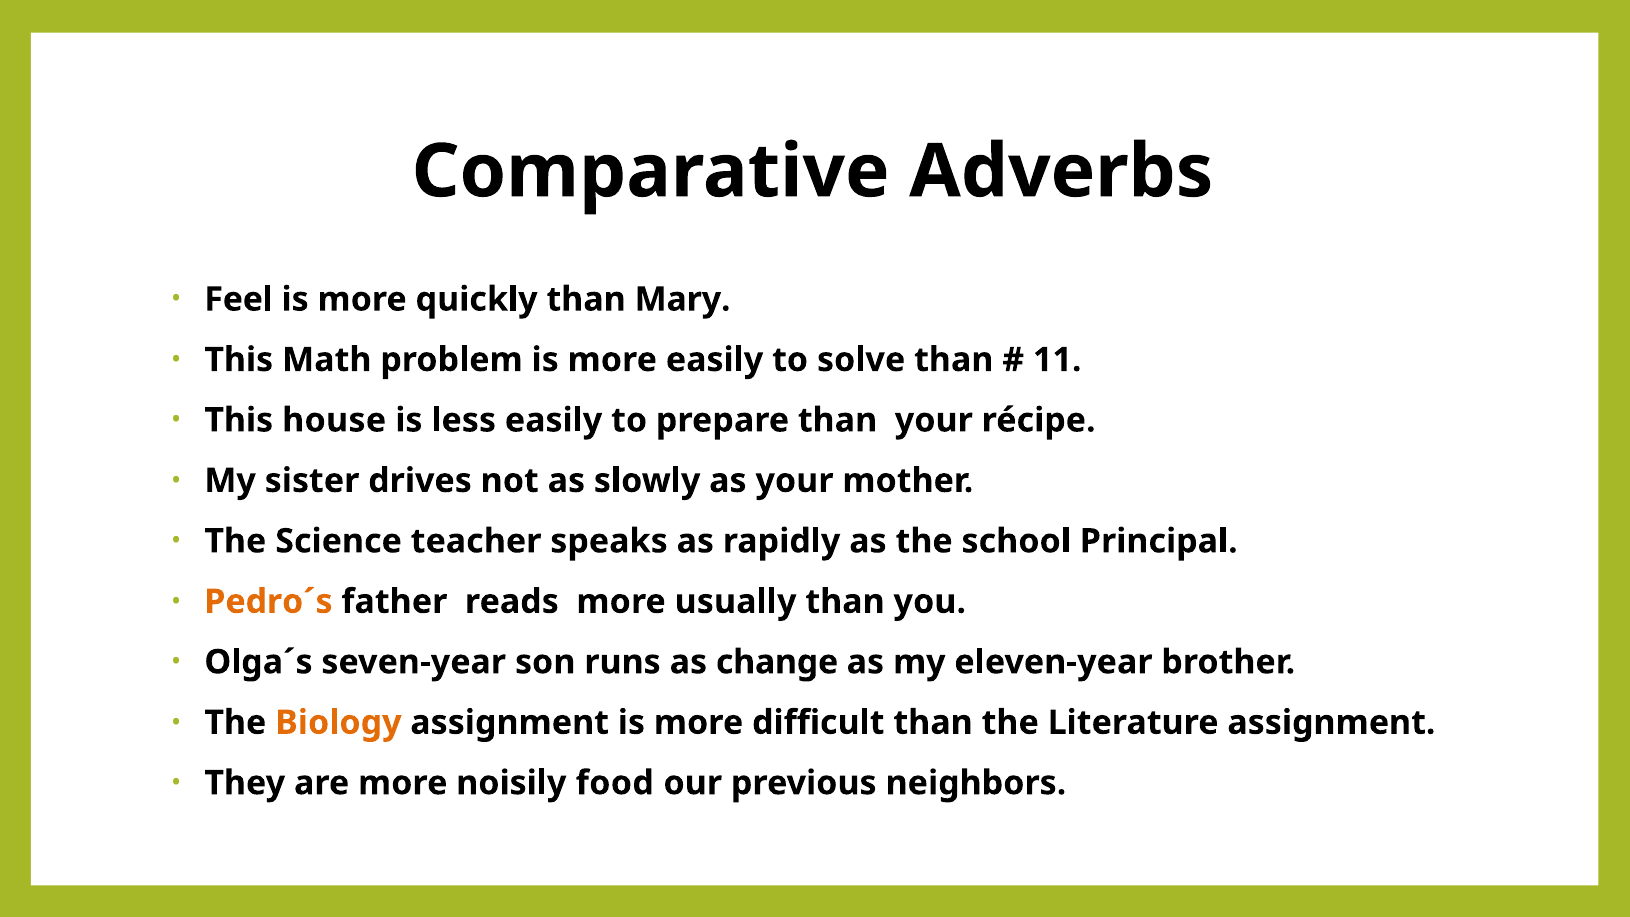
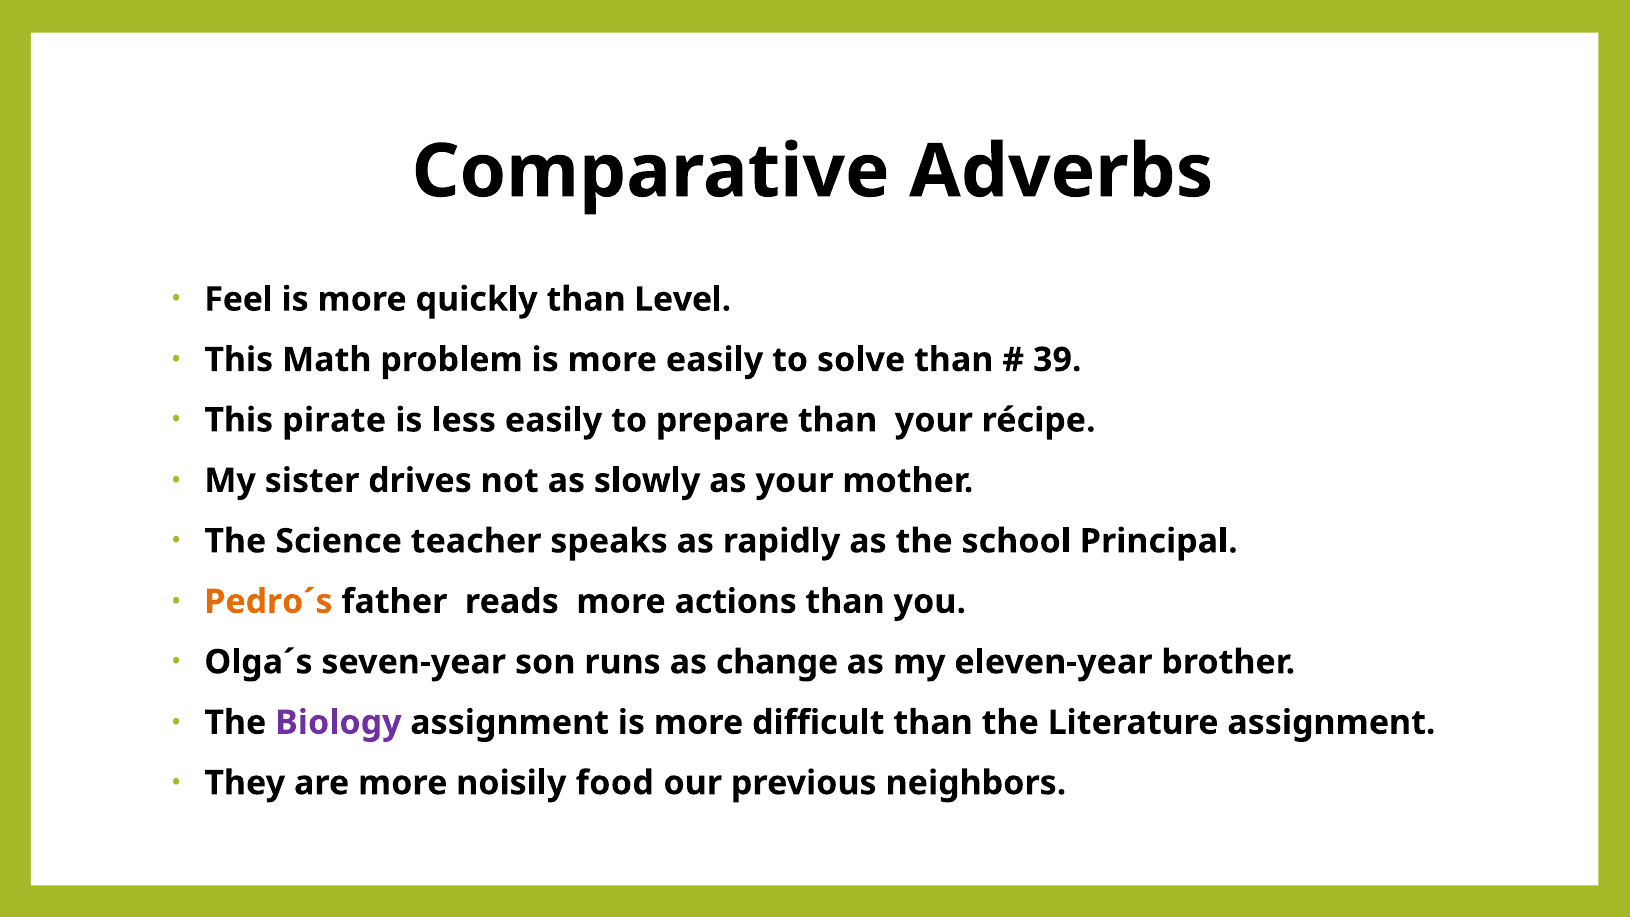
Mary: Mary -> Level
11: 11 -> 39
house: house -> pirate
usually: usually -> actions
Biology colour: orange -> purple
